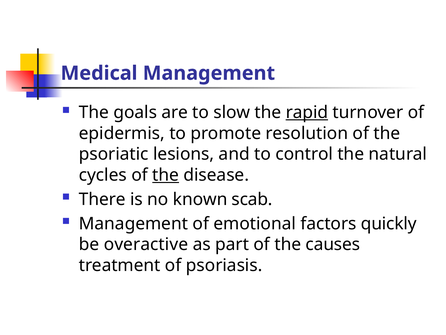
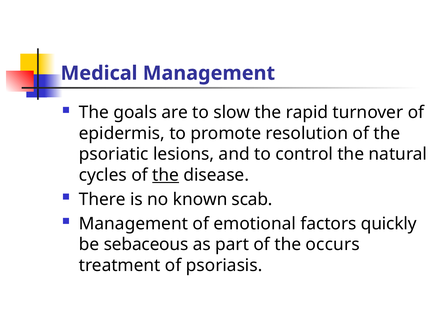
rapid underline: present -> none
overactive: overactive -> sebaceous
causes: causes -> occurs
